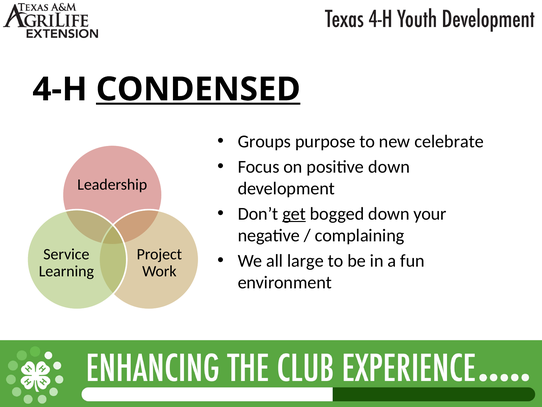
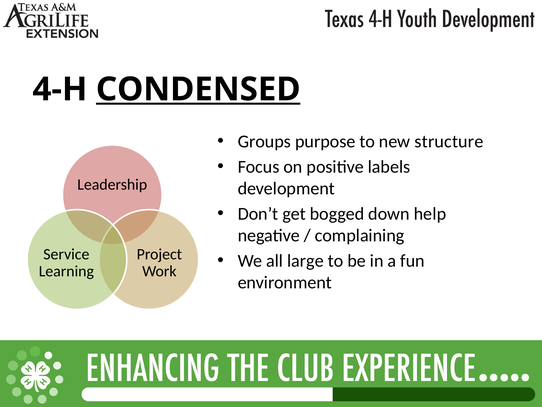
celebrate: celebrate -> structure
positive down: down -> labels
get underline: present -> none
your: your -> help
